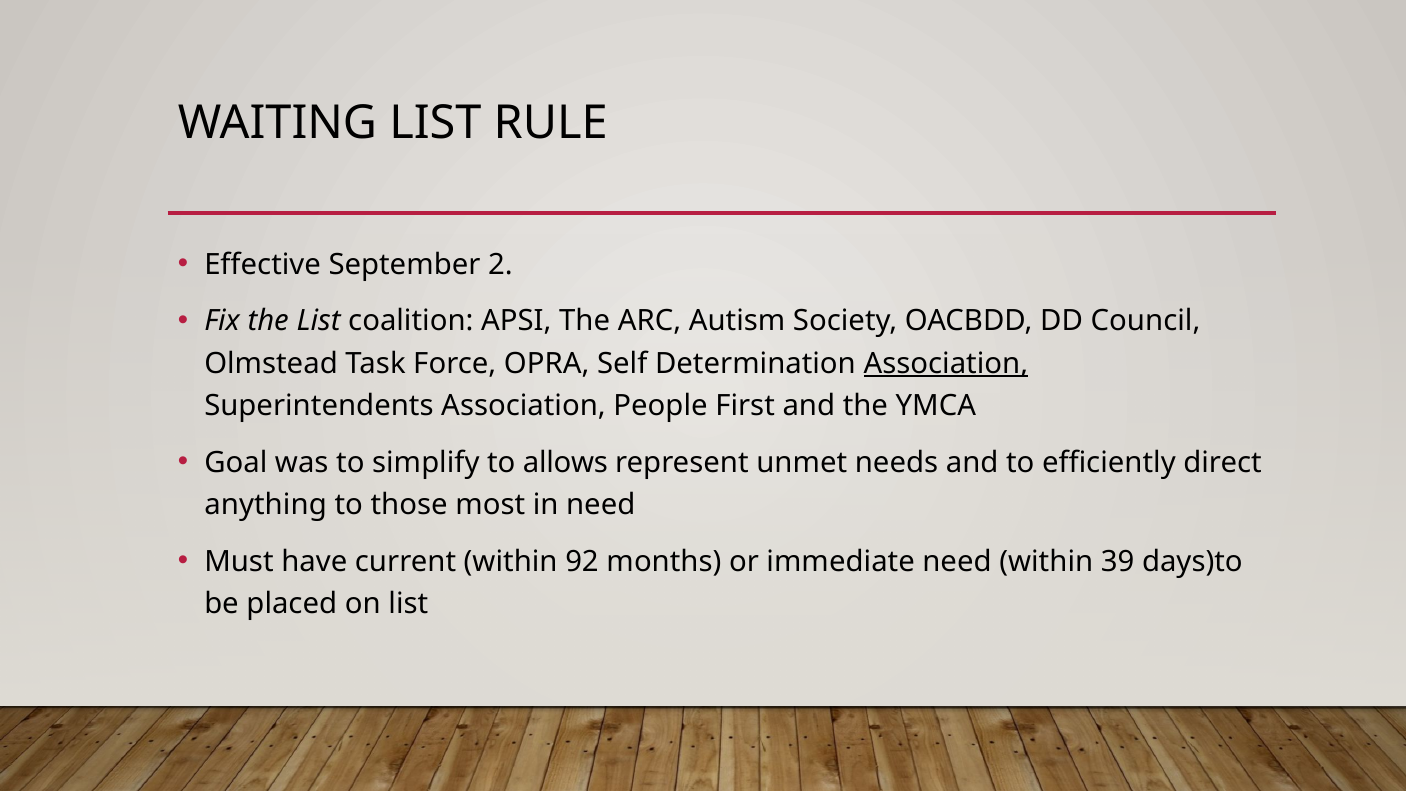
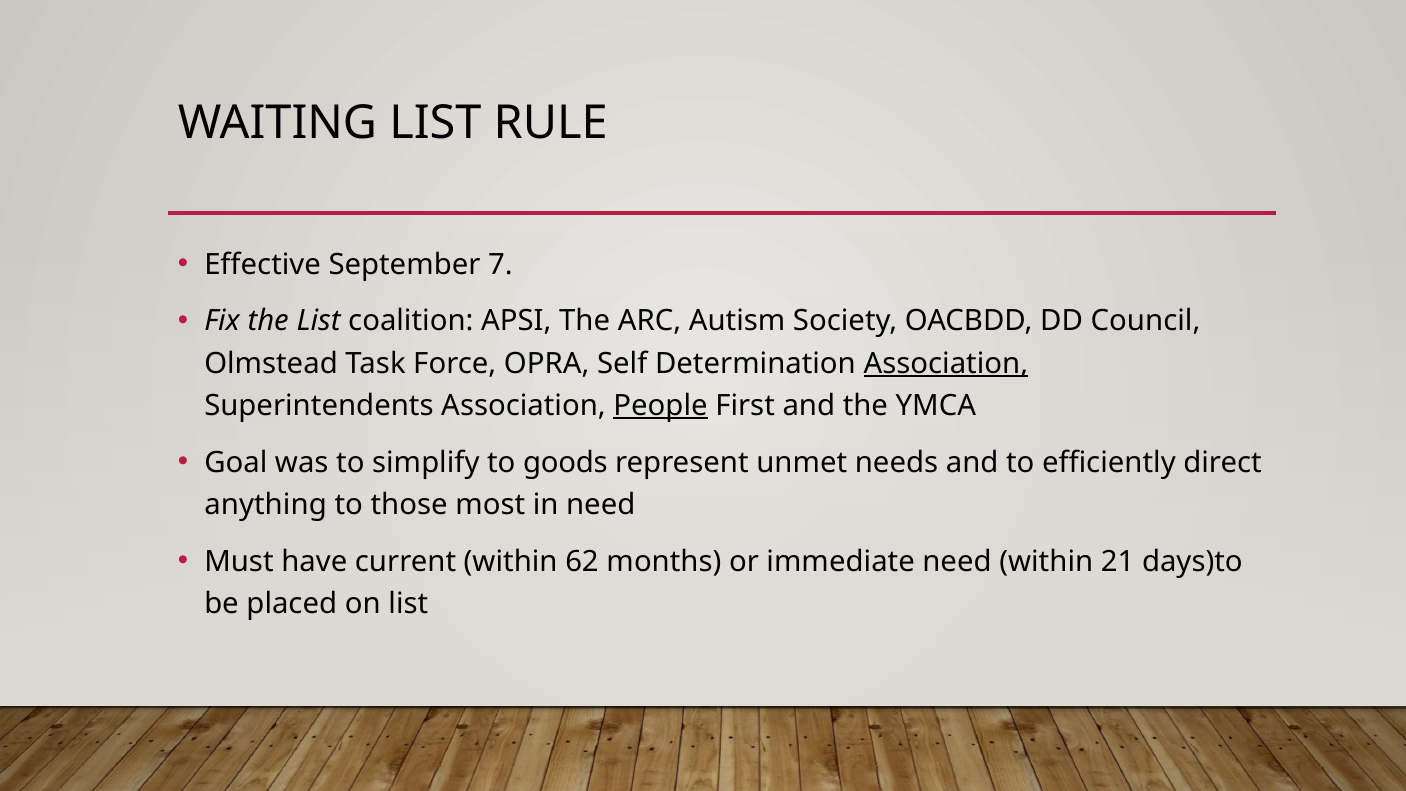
2: 2 -> 7
People underline: none -> present
allows: allows -> goods
92: 92 -> 62
39: 39 -> 21
